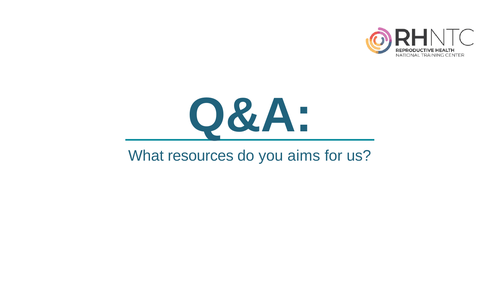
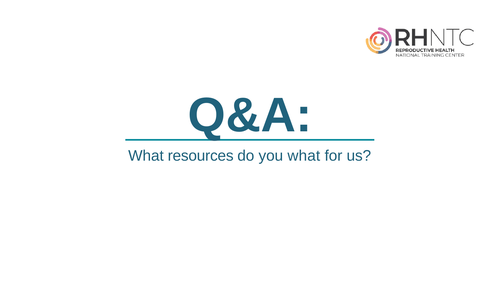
you aims: aims -> what
